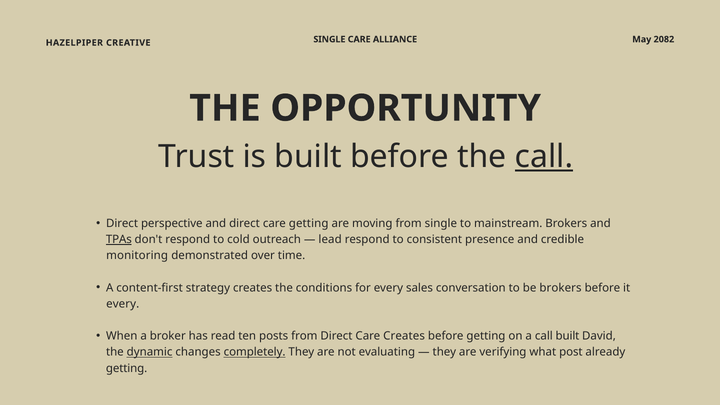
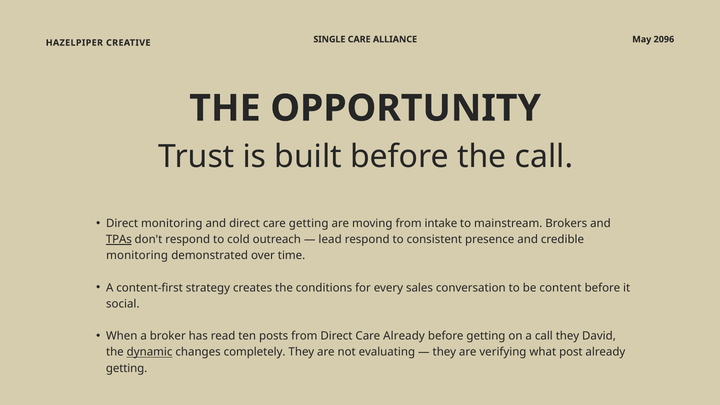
2082: 2082 -> 2096
call at (544, 157) underline: present -> none
Direct perspective: perspective -> monitoring
from single: single -> intake
be brokers: brokers -> content
every at (123, 304): every -> social
Care Creates: Creates -> Already
call built: built -> they
completely underline: present -> none
